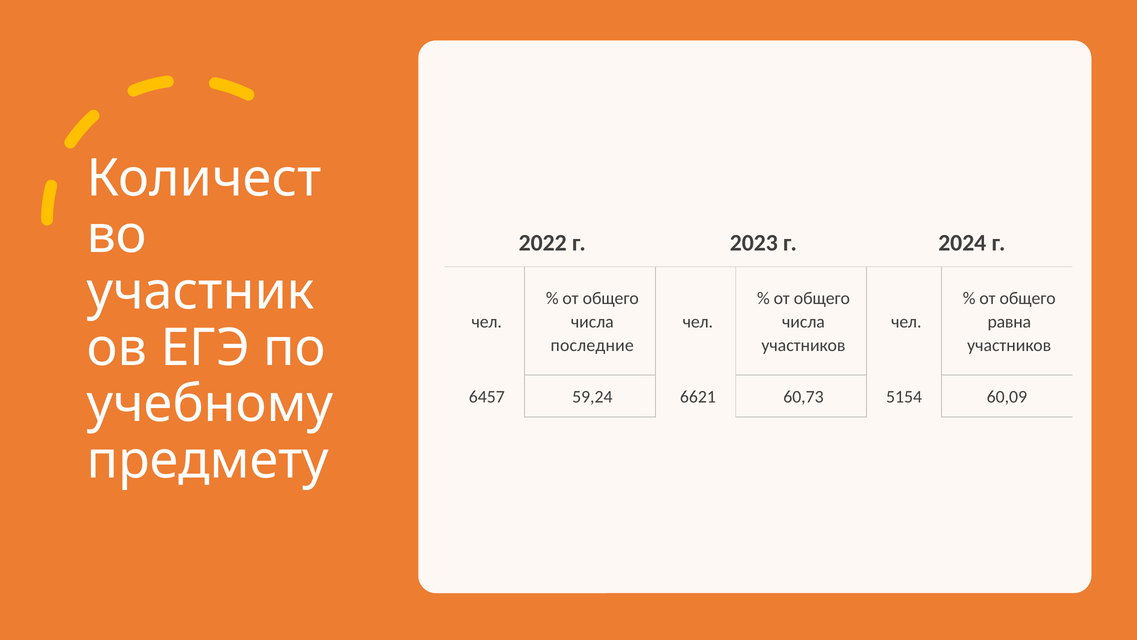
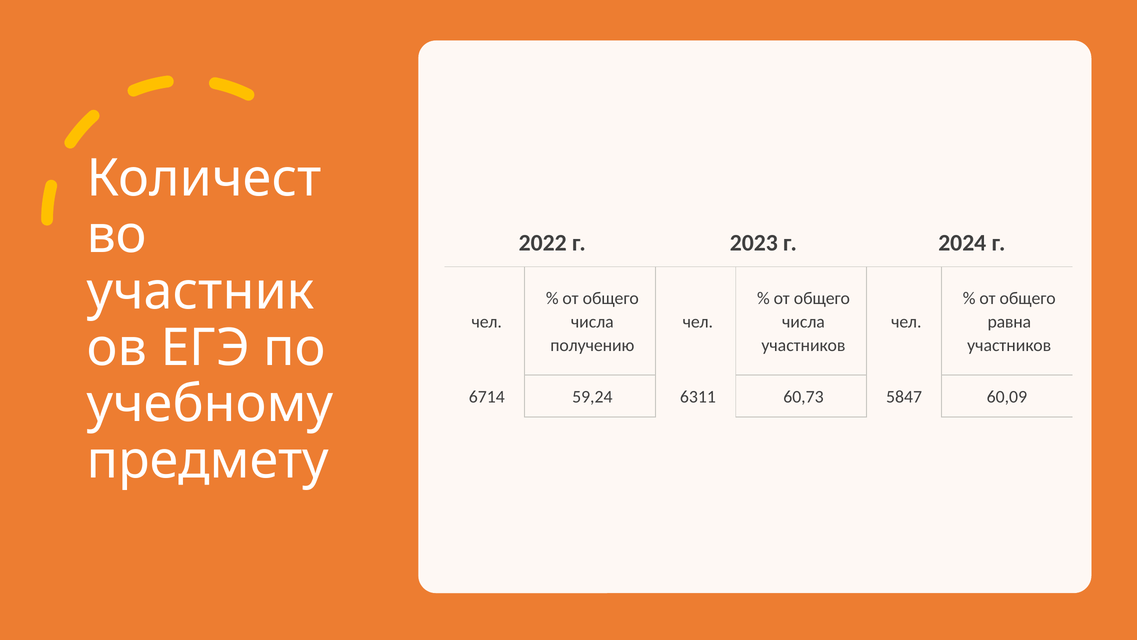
последние: последние -> получению
6457: 6457 -> 6714
6621: 6621 -> 6311
5154: 5154 -> 5847
